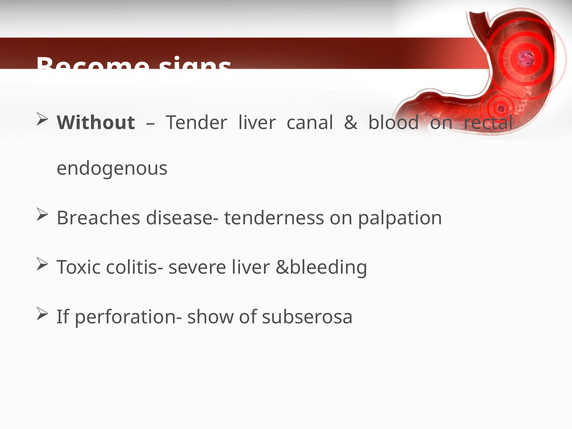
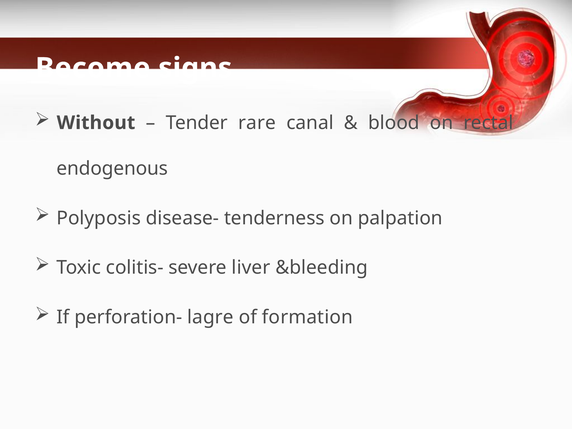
Tender liver: liver -> rare
Breaches: Breaches -> Polyposis
show: show -> lagre
subserosa: subserosa -> formation
